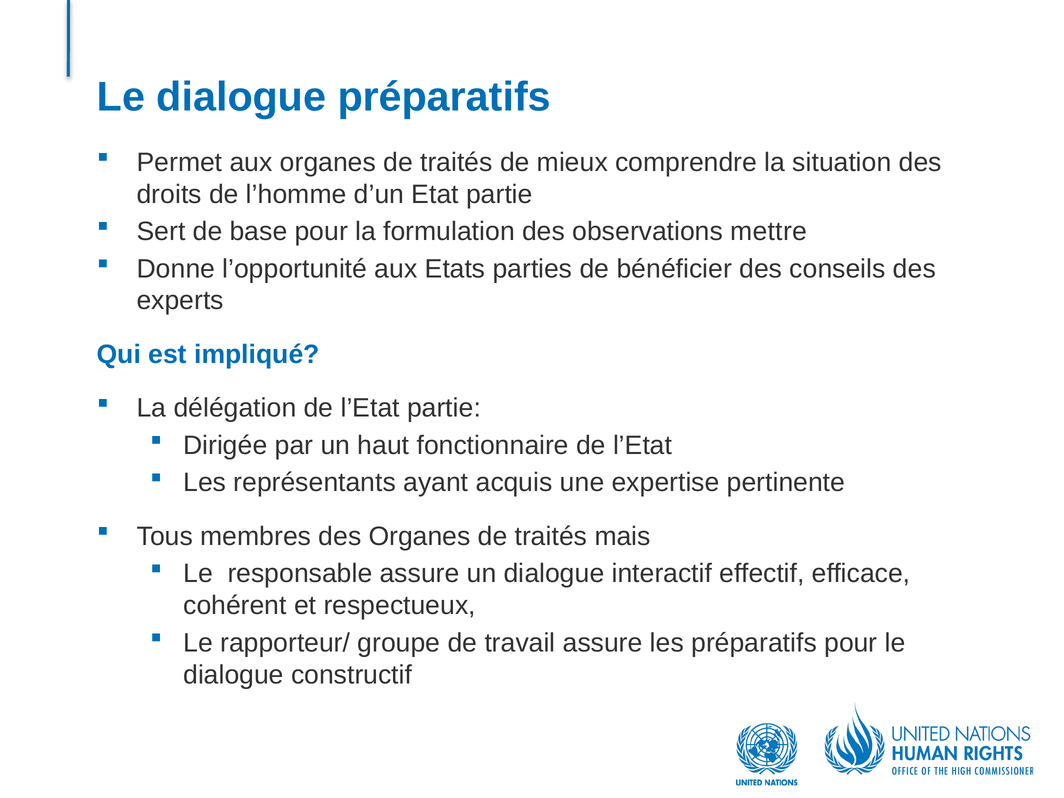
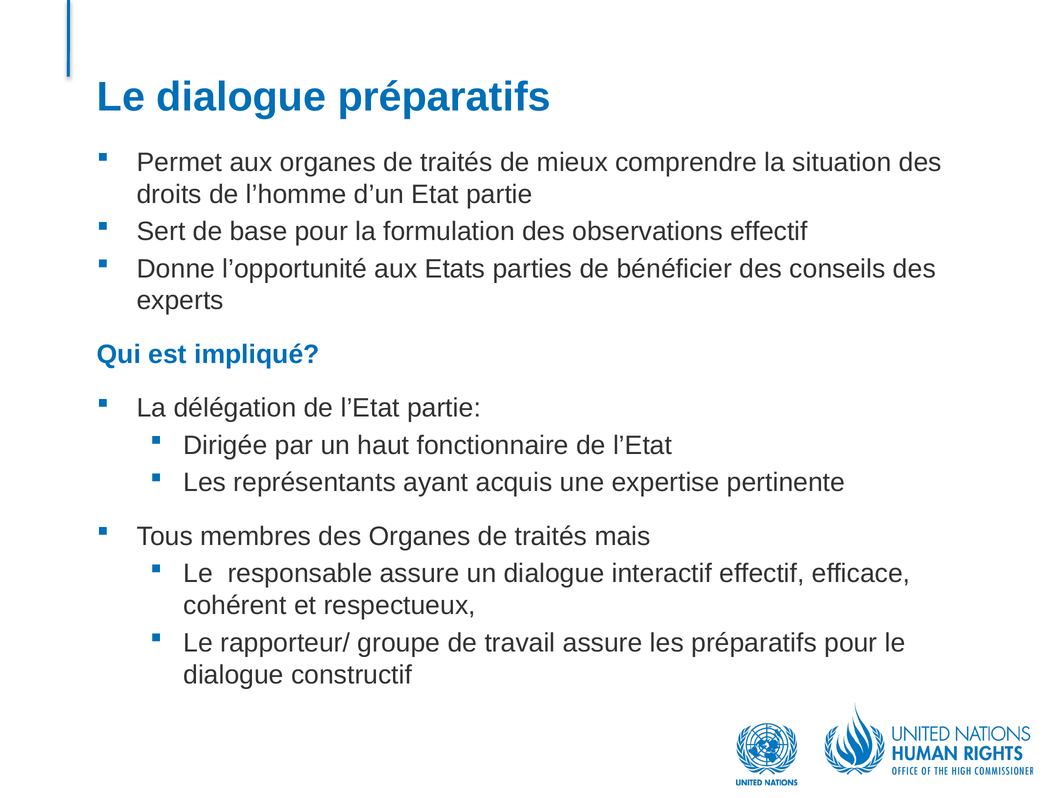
observations mettre: mettre -> effectif
